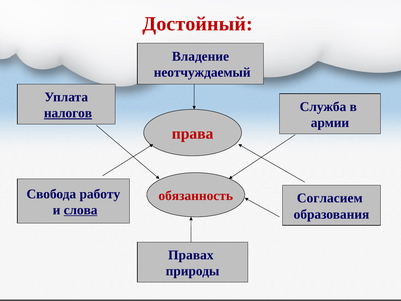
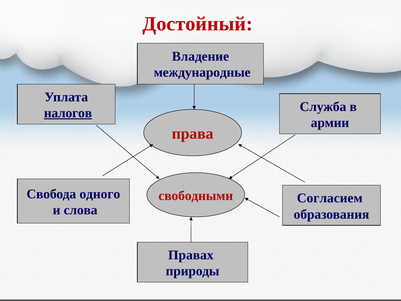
неотчуждаемый: неотчуждаемый -> международные
работу: работу -> одного
обязанность: обязанность -> свободными
слова underline: present -> none
